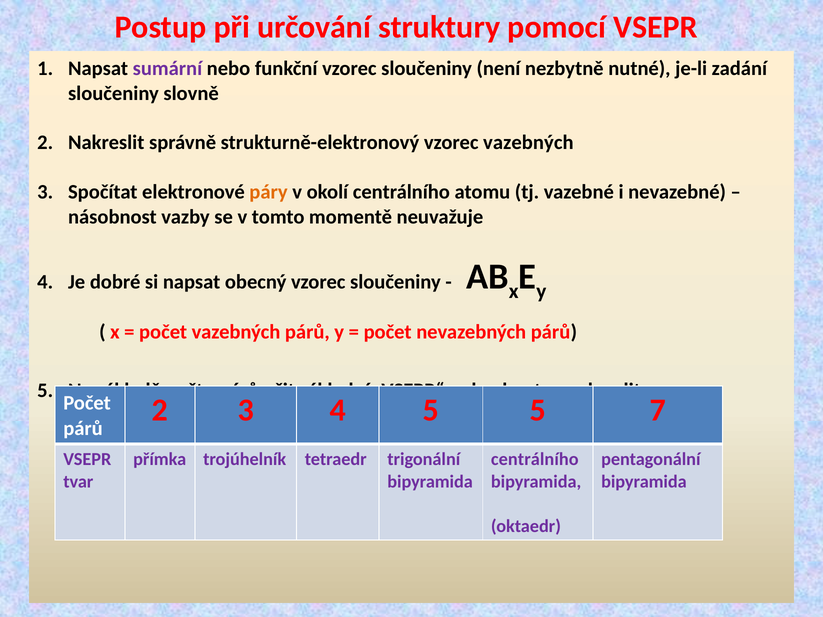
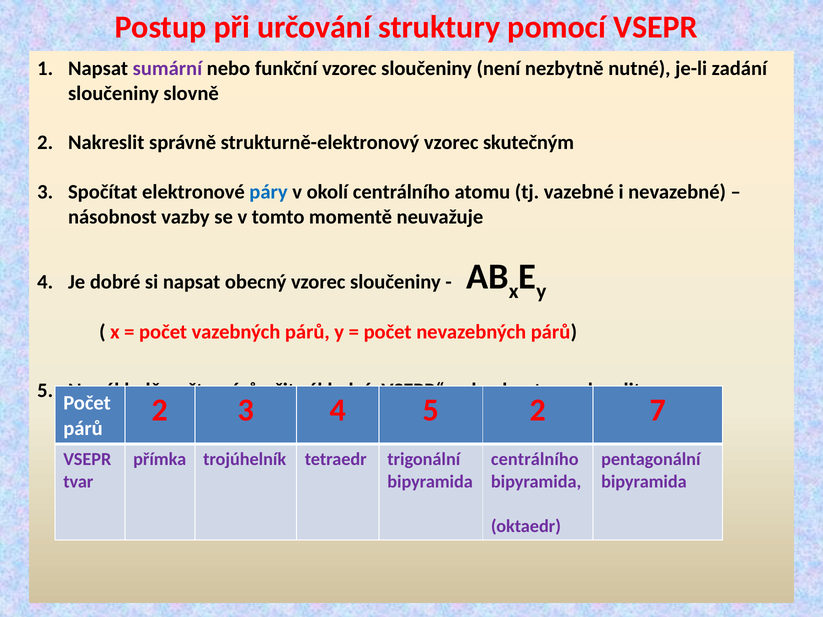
vzorec vazebných: vazebných -> skutečným
páry colour: orange -> blue
5 5: 5 -> 2
